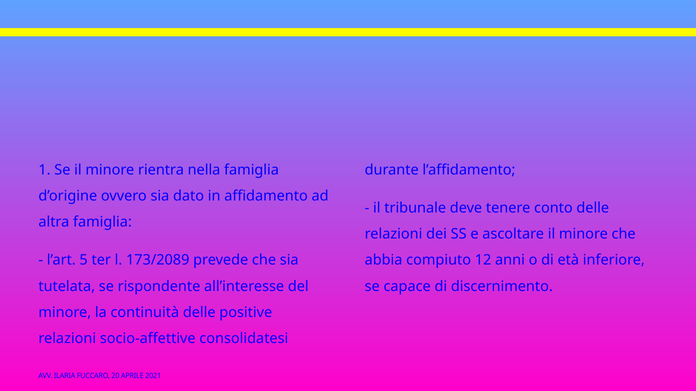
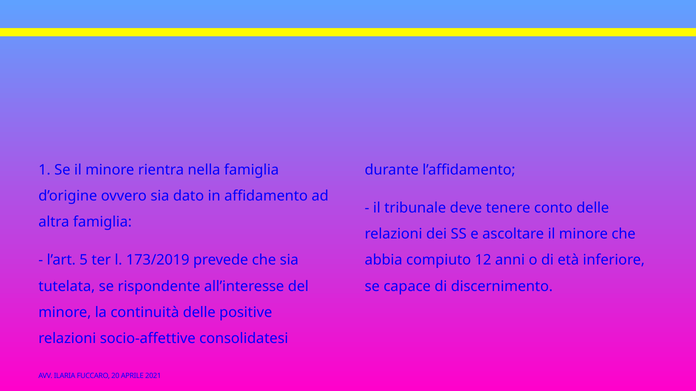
173/2089: 173/2089 -> 173/2019
